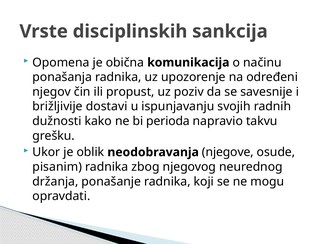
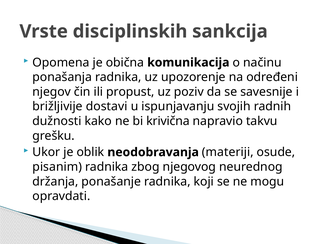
perioda: perioda -> krivična
njegove: njegove -> materiji
